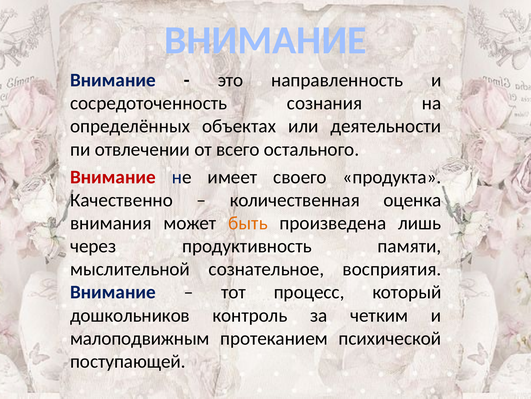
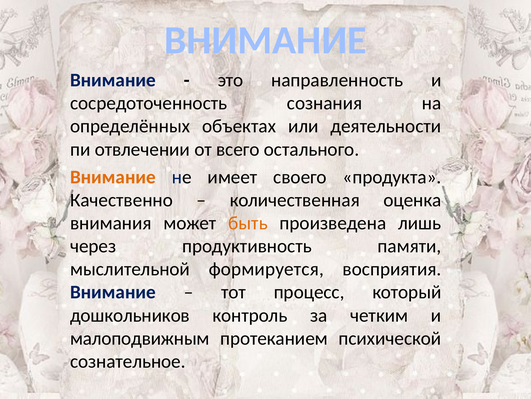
Внимание at (113, 177) colour: red -> orange
сознательное: сознательное -> формируется
поступающей: поступающей -> сознательное
